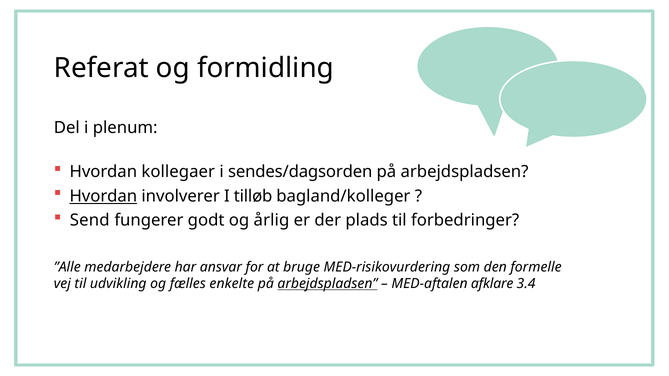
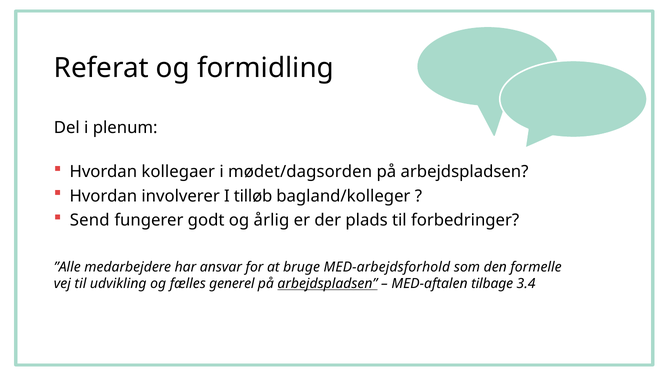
sendes/dagsorden: sendes/dagsorden -> mødet/dagsorden
Hvordan at (103, 196) underline: present -> none
MED-risikovurdering: MED-risikovurdering -> MED-arbejdsforhold
enkelte: enkelte -> generel
afklare: afklare -> tilbage
